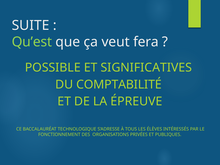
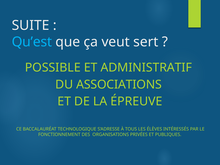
Qu’est colour: light green -> light blue
fera: fera -> sert
SIGNIFICATIVES: SIGNIFICATIVES -> ADMINISTRATIF
COMPTABILITÉ: COMPTABILITÉ -> ASSOCIATIONS
